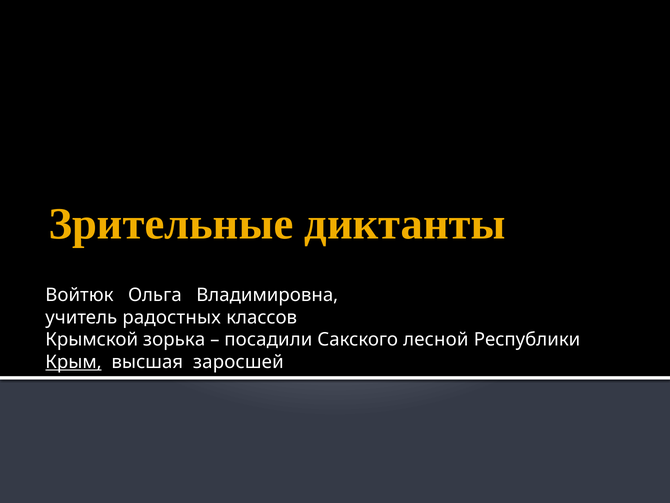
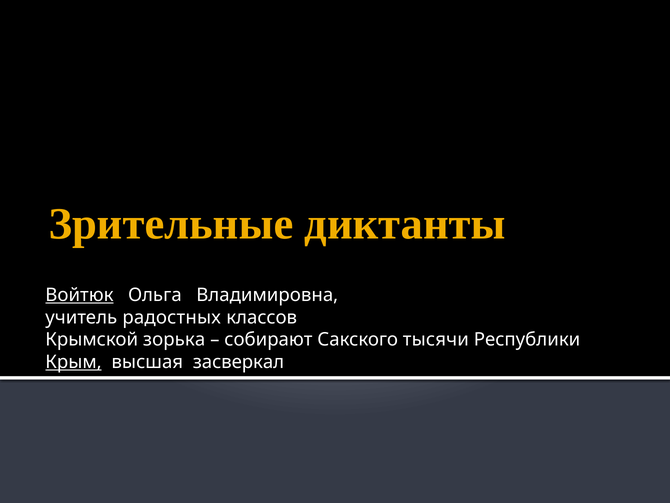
Войтюк underline: none -> present
посадили: посадили -> собирают
лесной: лесной -> тысячи
заросшей: заросшей -> засверкал
